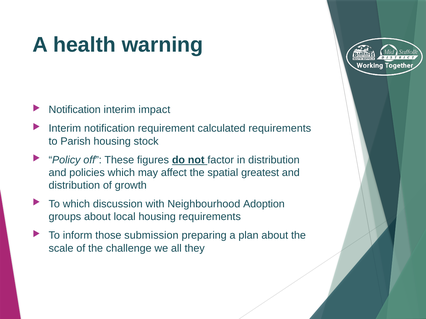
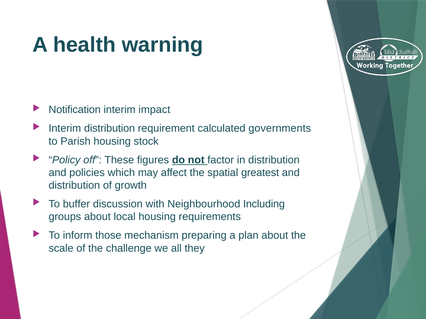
Interim notification: notification -> distribution
calculated requirements: requirements -> governments
To which: which -> buffer
Adoption: Adoption -> Including
submission: submission -> mechanism
